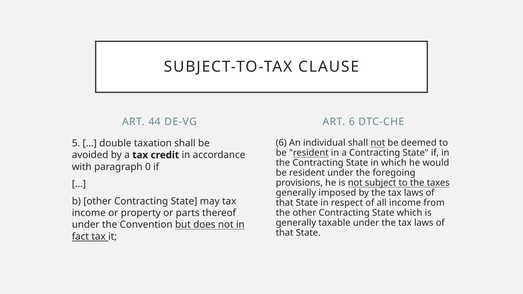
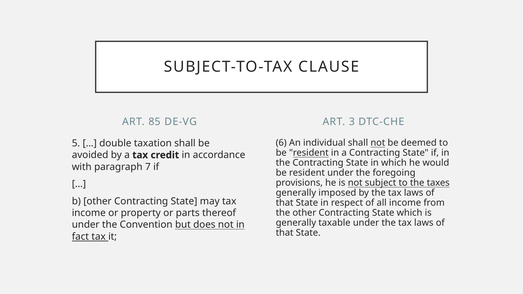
44: 44 -> 85
ART 6: 6 -> 3
0: 0 -> 7
